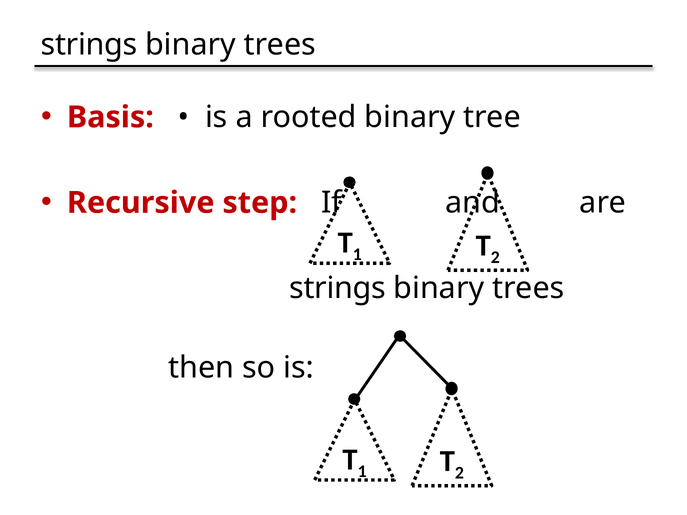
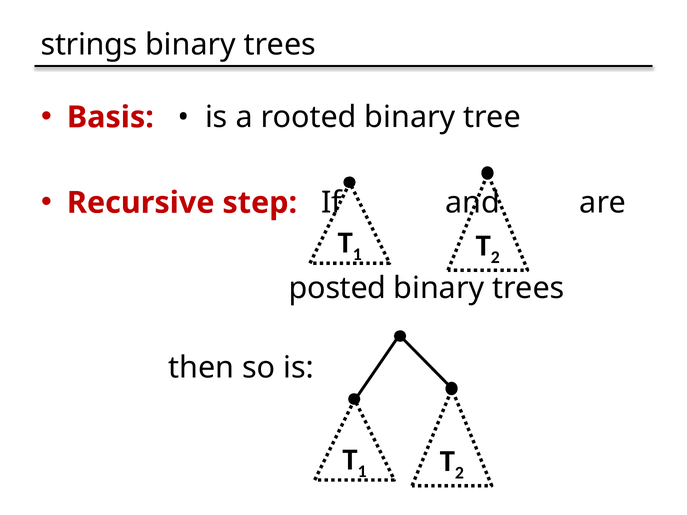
strings at (338, 288): strings -> posted
